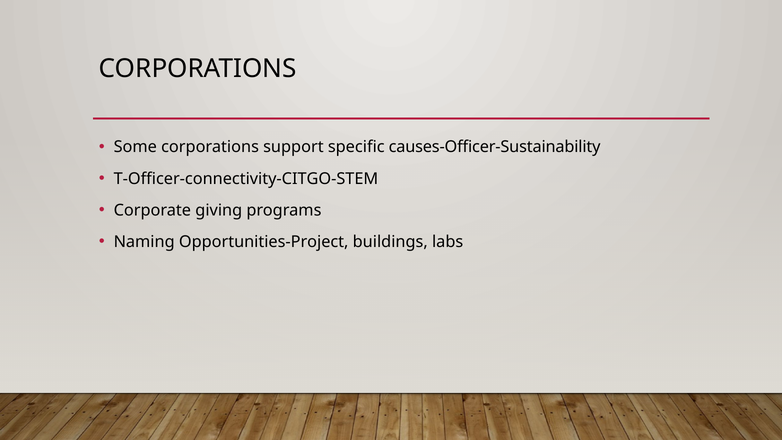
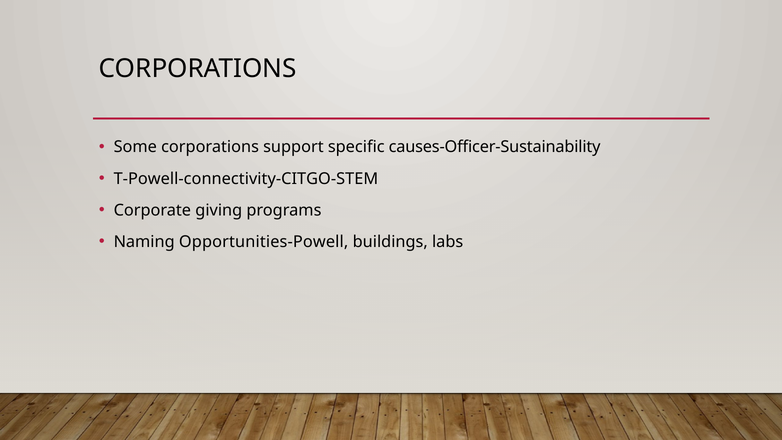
T-Officer-connectivity-CITGO-STEM: T-Officer-connectivity-CITGO-STEM -> T-Powell-connectivity-CITGO-STEM
Opportunities-Project: Opportunities-Project -> Opportunities-Powell
